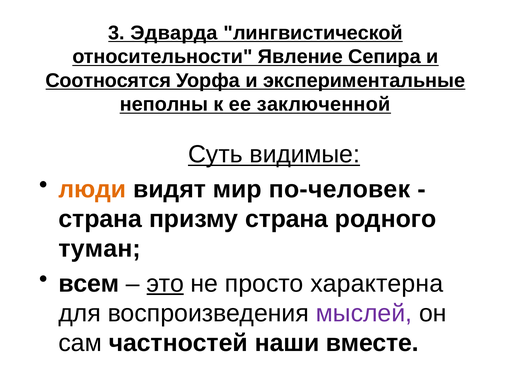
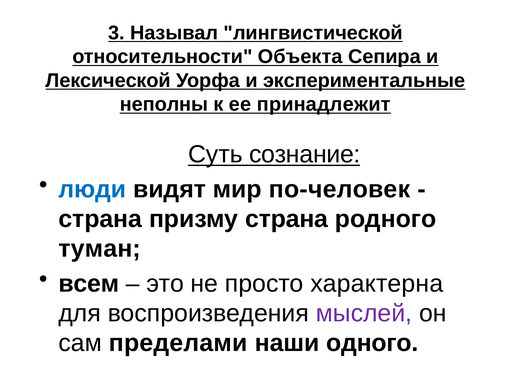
Эдварда: Эдварда -> Называл
Явление: Явление -> Объекта
Соотносятся: Соотносятся -> Лексической
заключенной: заключенной -> принадлежит
видимые: видимые -> сознание
люди colour: orange -> blue
это underline: present -> none
частностей: частностей -> пределами
вместе: вместе -> одного
